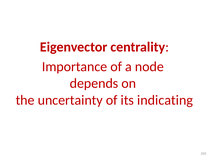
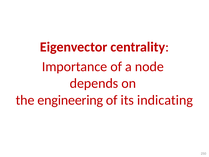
uncertainty: uncertainty -> engineering
